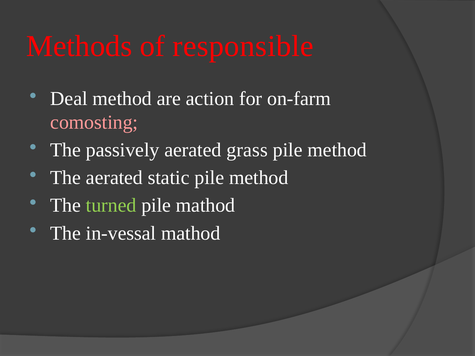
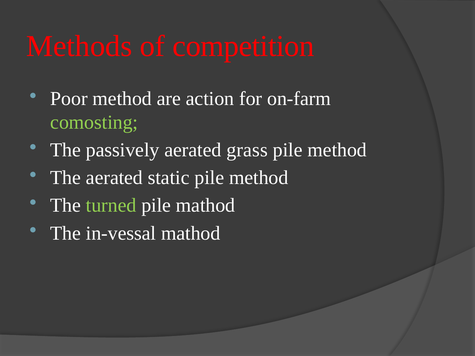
responsible: responsible -> competition
Deal: Deal -> Poor
comosting colour: pink -> light green
